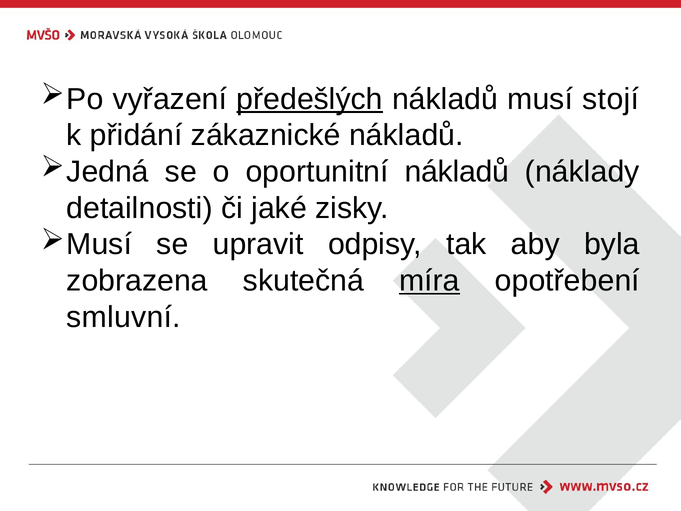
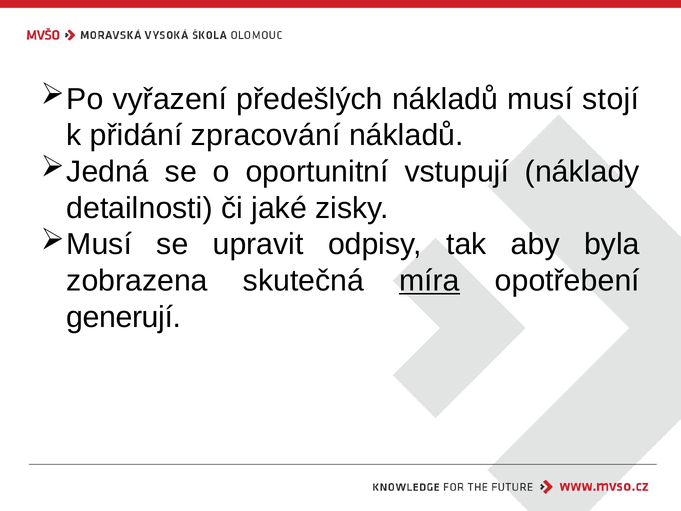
předešlých underline: present -> none
zákaznické: zákaznické -> zpracování
oportunitní nákladů: nákladů -> vstupují
smluvní: smluvní -> generují
